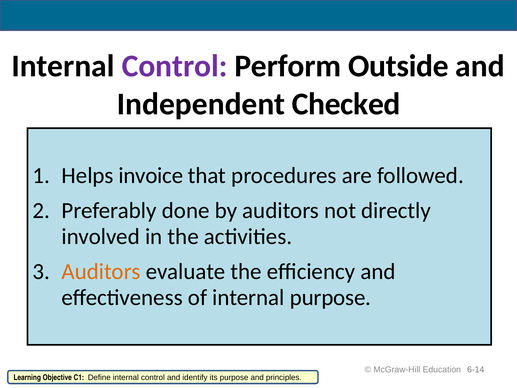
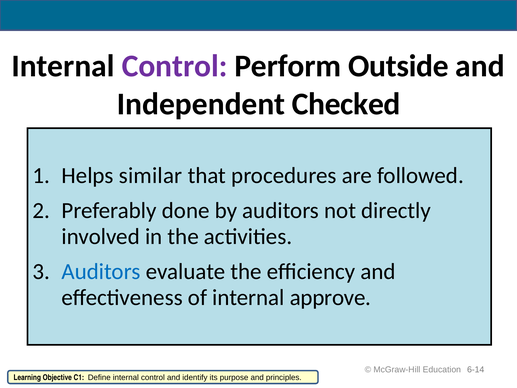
invoice: invoice -> similar
Auditors at (101, 271) colour: orange -> blue
internal purpose: purpose -> approve
